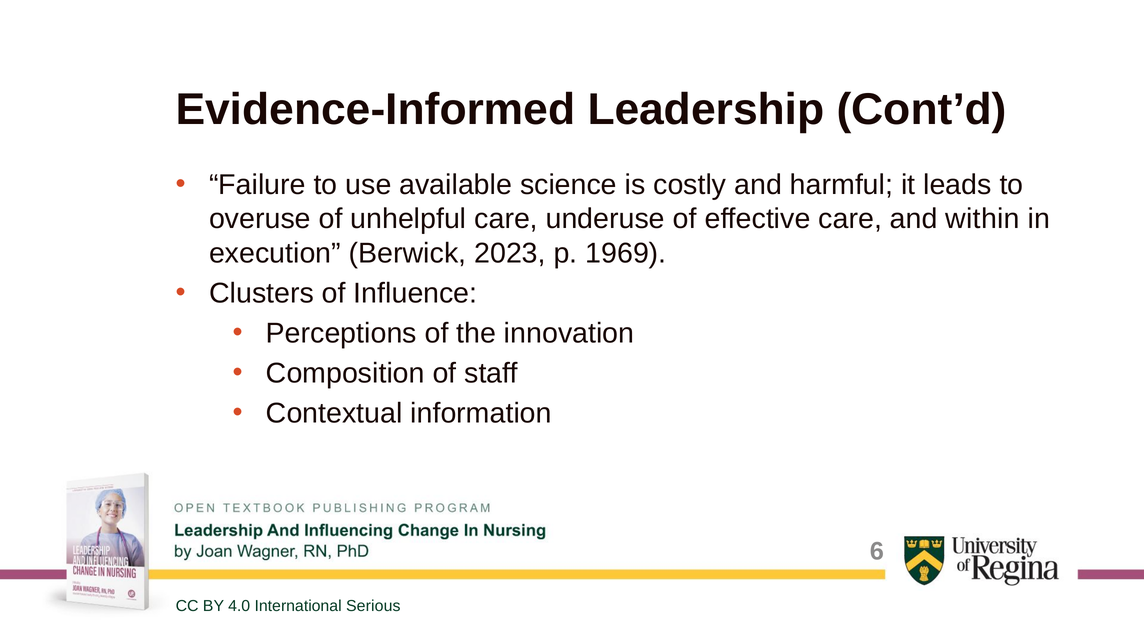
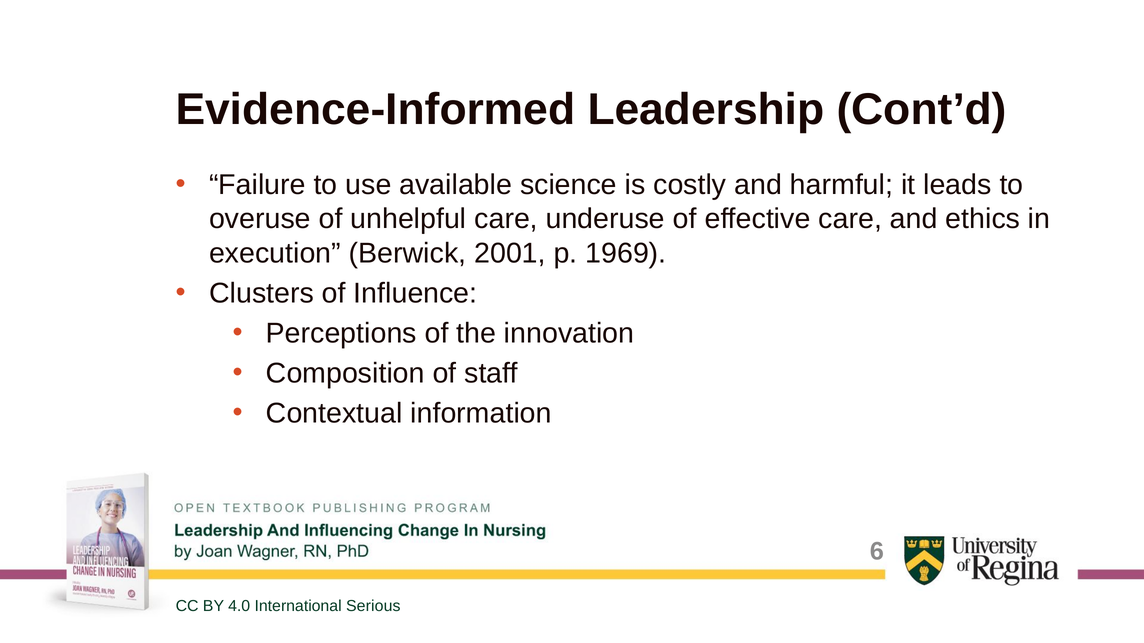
within: within -> ethics
2023: 2023 -> 2001
